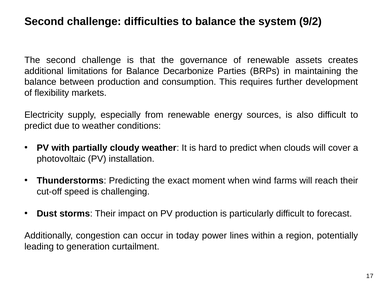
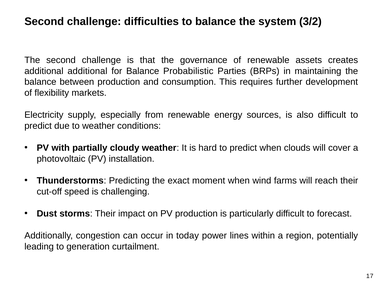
9/2: 9/2 -> 3/2
additional limitations: limitations -> additional
Decarbonize: Decarbonize -> Probabilistic
